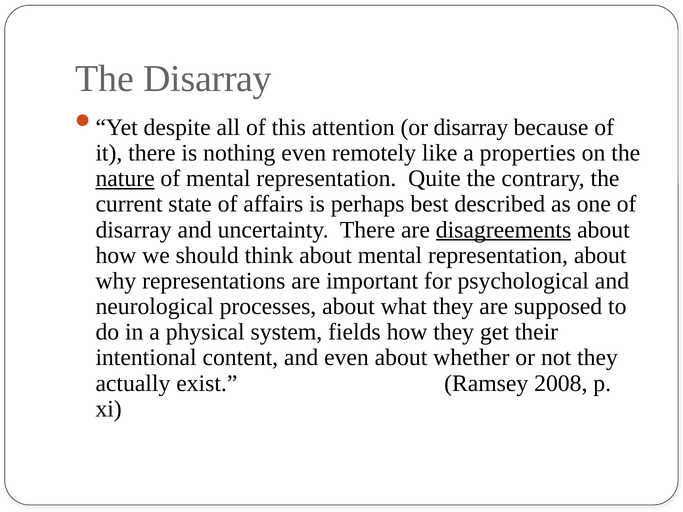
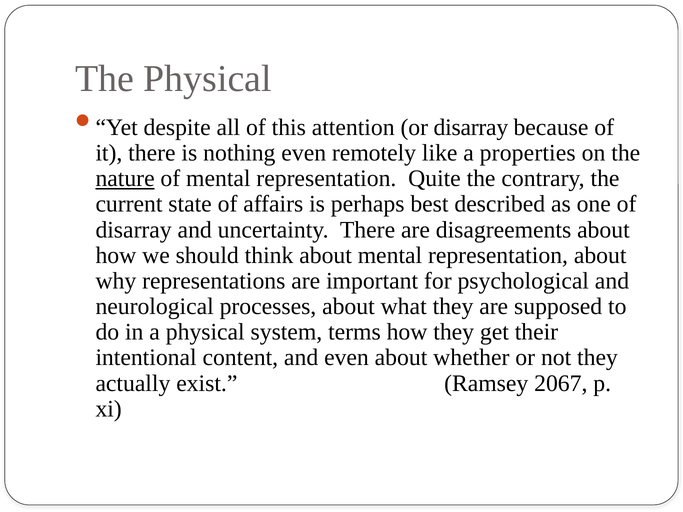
The Disarray: Disarray -> Physical
disagreements underline: present -> none
fields: fields -> terms
2008: 2008 -> 2067
